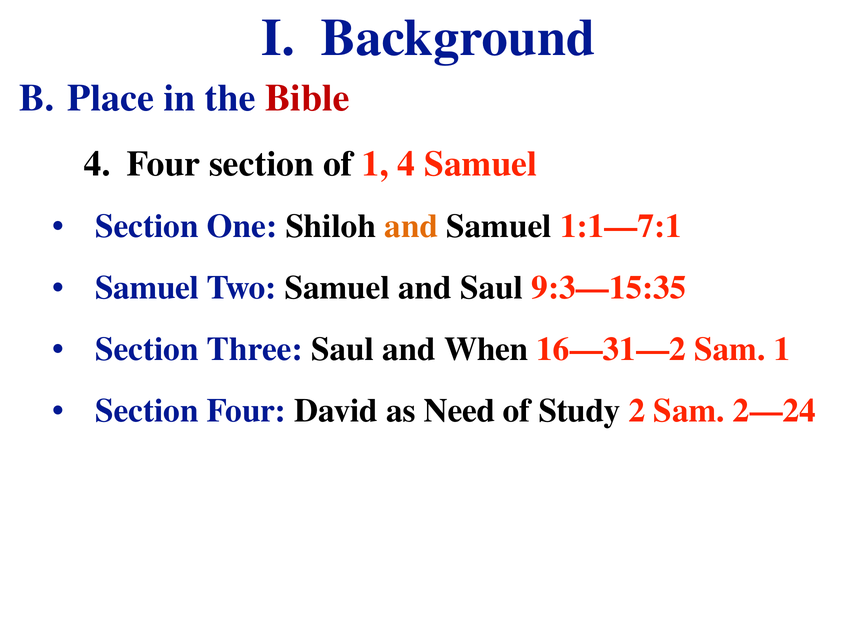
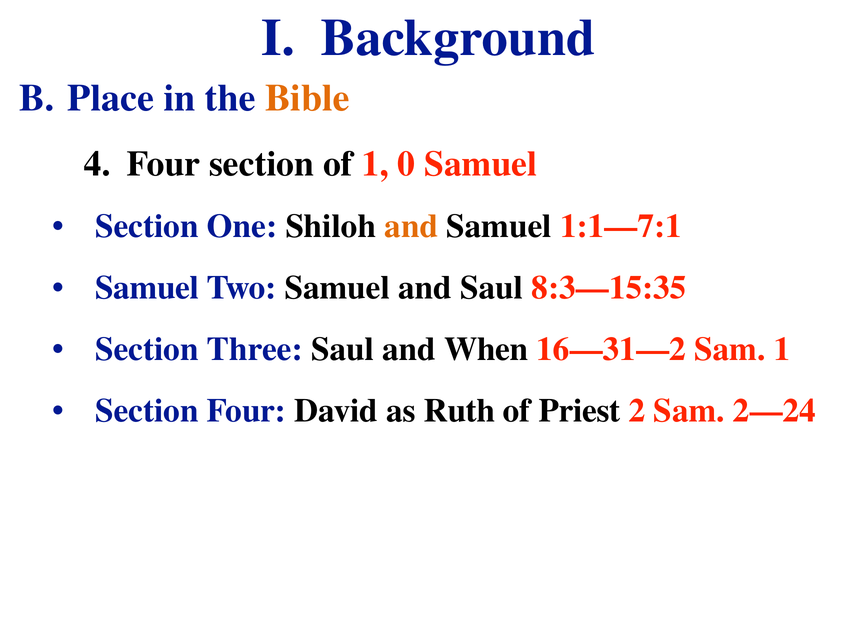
Bible colour: red -> orange
1 4: 4 -> 0
9:3—15:35: 9:3—15:35 -> 8:3—15:35
Need: Need -> Ruth
Study: Study -> Priest
